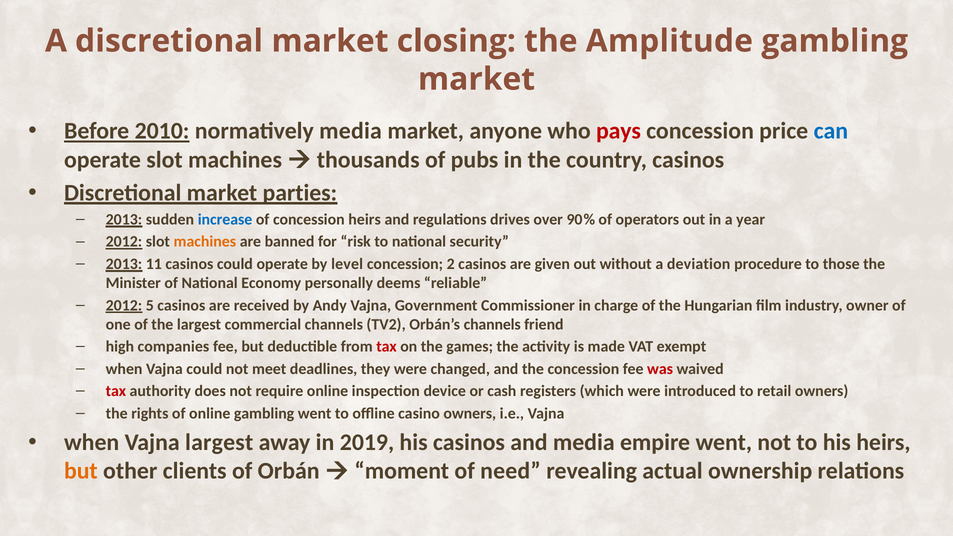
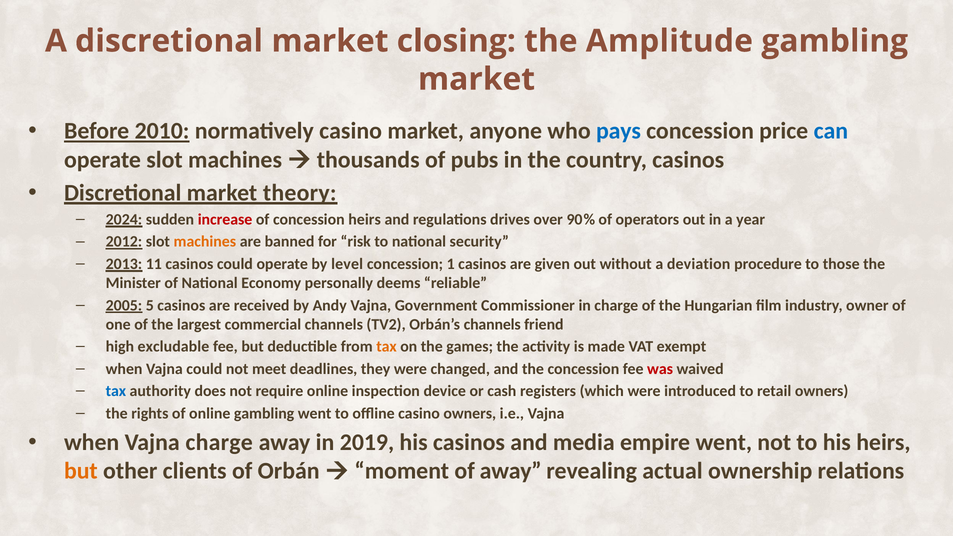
normatively media: media -> casino
pays colour: red -> blue
parties: parties -> theory
2013 at (124, 220): 2013 -> 2024
increase colour: blue -> red
2: 2 -> 1
2012 at (124, 305): 2012 -> 2005
companies: companies -> excludable
tax at (386, 347) colour: red -> orange
tax at (116, 391) colour: red -> blue
Vajna largest: largest -> charge
of need: need -> away
